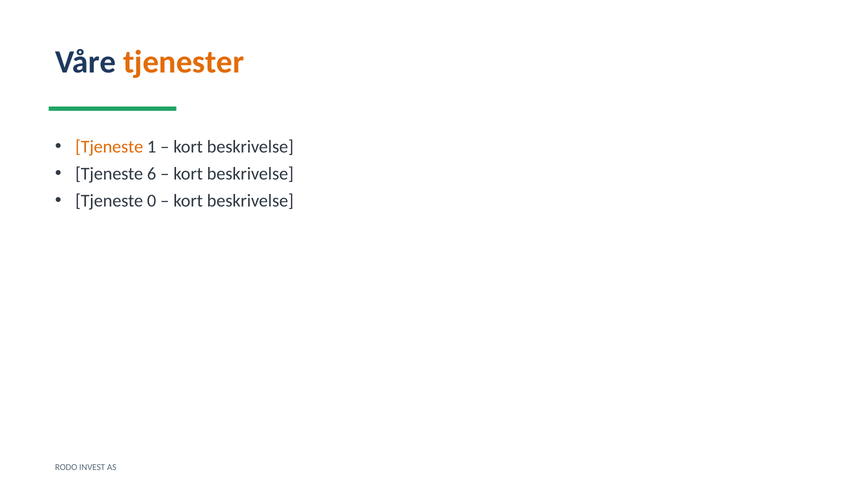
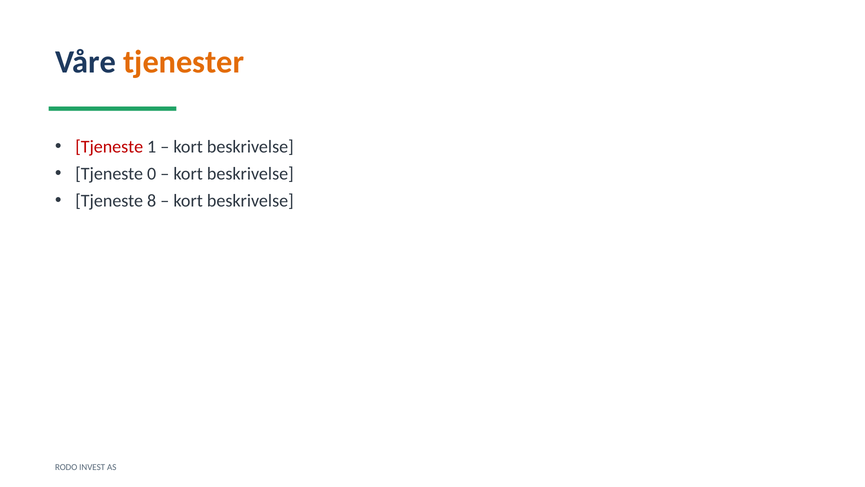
Tjeneste at (109, 147) colour: orange -> red
6: 6 -> 0
0: 0 -> 8
